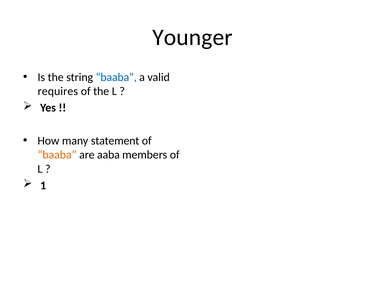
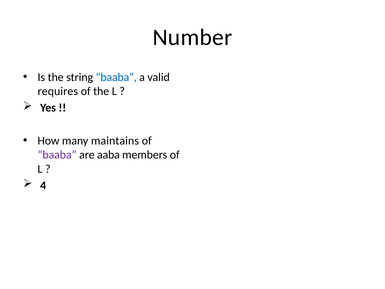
Younger: Younger -> Number
statement: statement -> maintains
baaba at (57, 155) colour: orange -> purple
1: 1 -> 4
